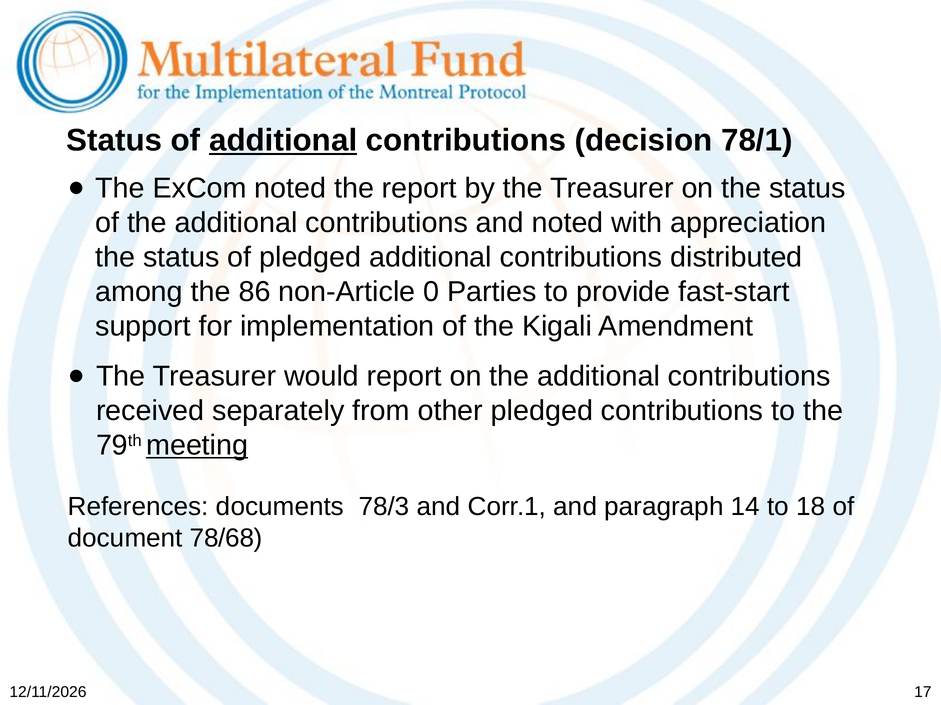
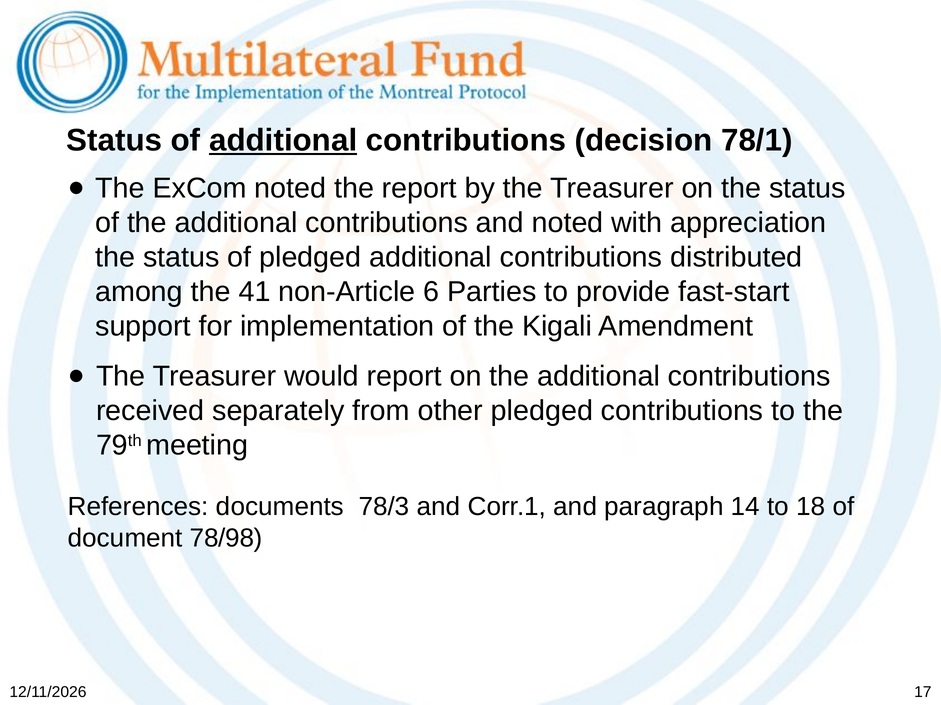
86: 86 -> 41
0: 0 -> 6
meeting underline: present -> none
78/68: 78/68 -> 78/98
